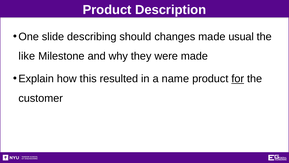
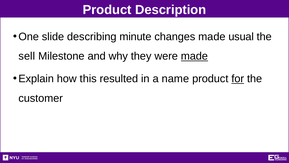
should: should -> minute
like: like -> sell
made at (194, 56) underline: none -> present
